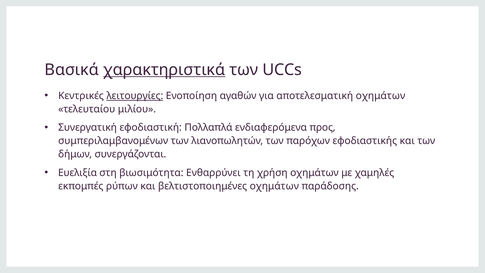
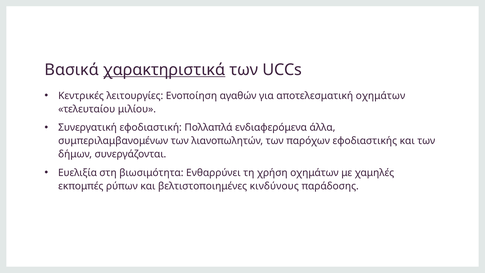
λειτουργίες underline: present -> none
προς: προς -> άλλα
βελτιστοποιημένες οχημάτων: οχημάτων -> κινδύνους
